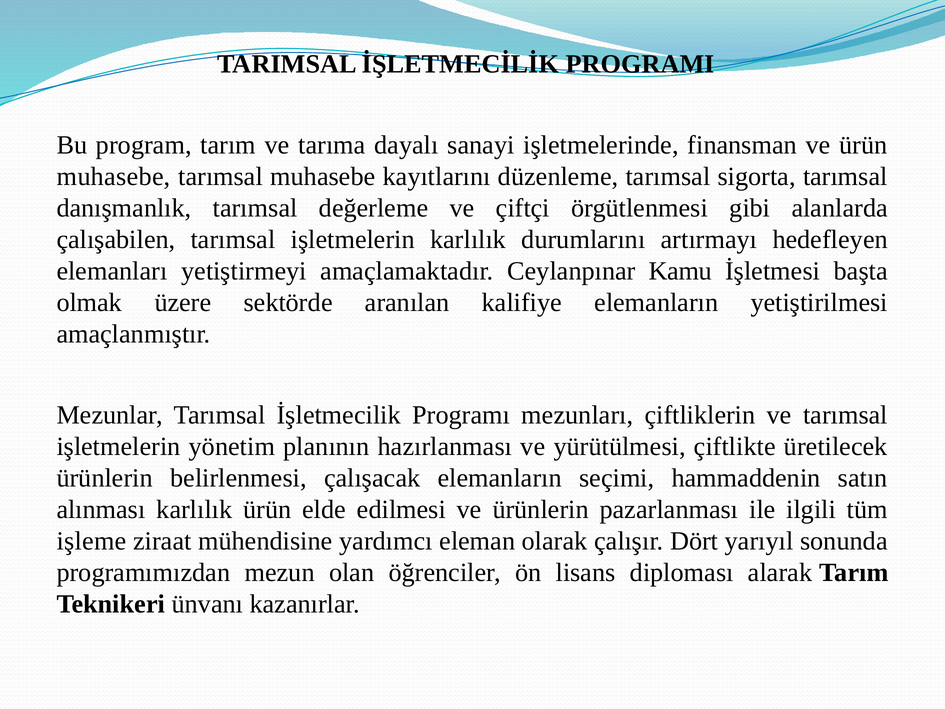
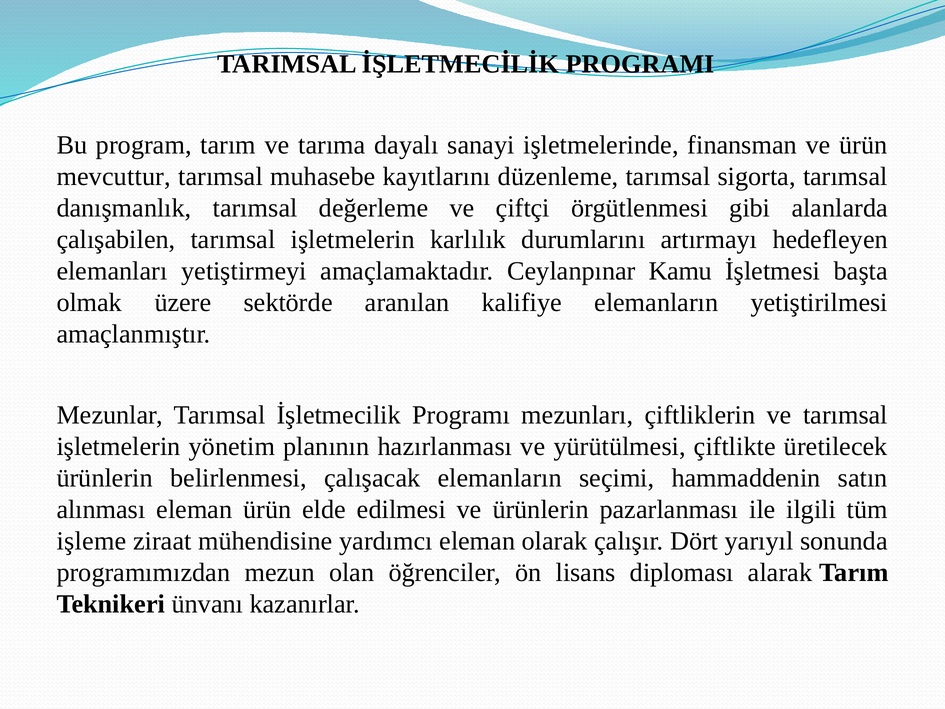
muhasebe at (114, 176): muhasebe -> mevcuttur
alınması karlılık: karlılık -> eleman
